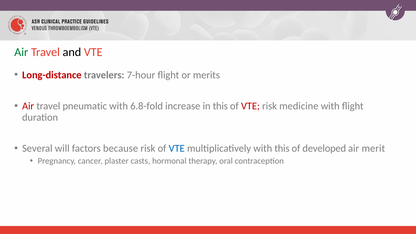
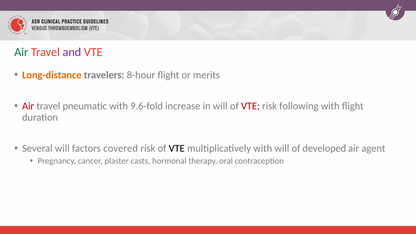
and colour: black -> purple
Long-distance colour: red -> orange
7-hour: 7-hour -> 8-hour
6.8-fold: 6.8-fold -> 9.6-fold
in this: this -> will
medicine: medicine -> following
because: because -> covered
VTE at (177, 148) colour: blue -> black
with this: this -> will
merit: merit -> agent
